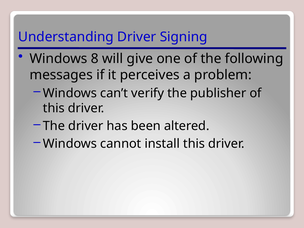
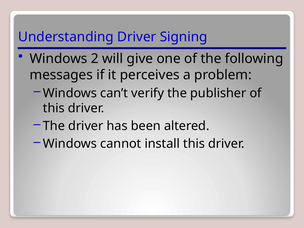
8: 8 -> 2
